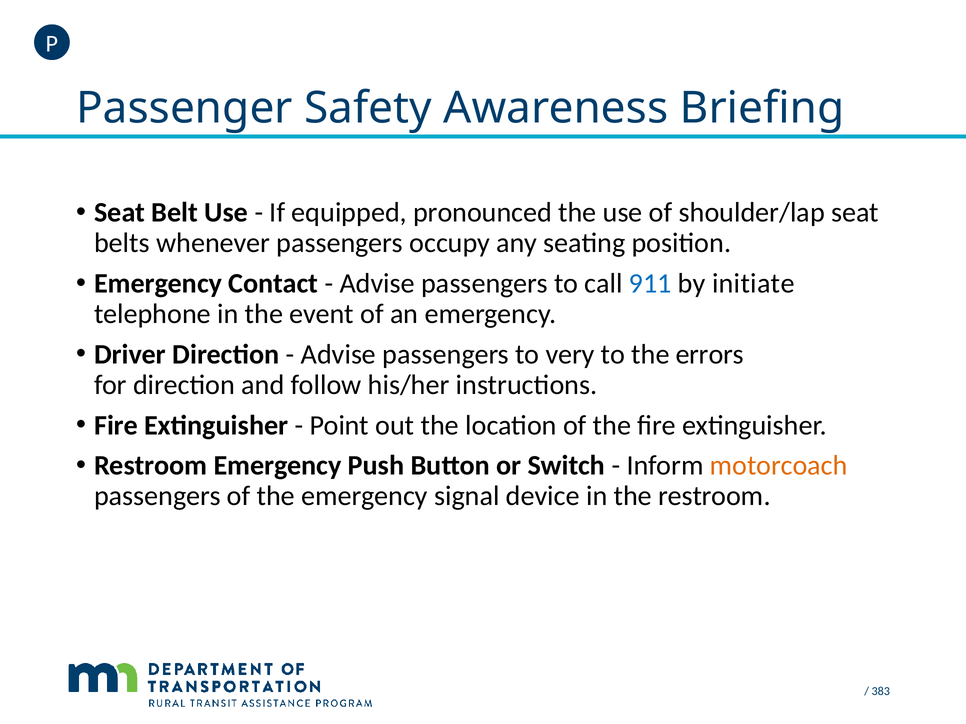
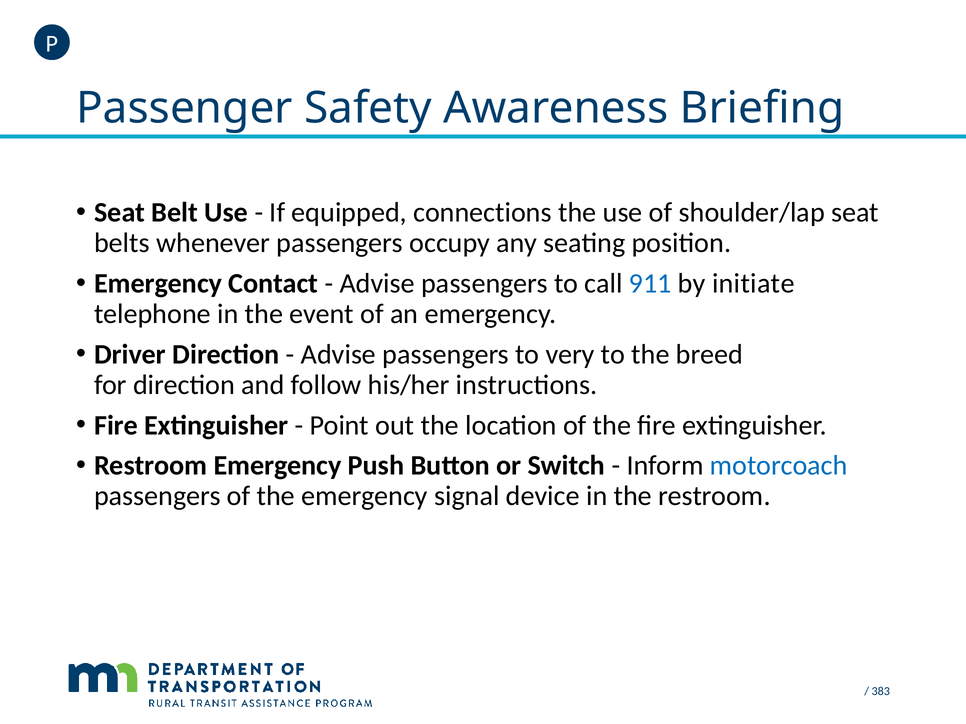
pronounced: pronounced -> connections
errors: errors -> breed
motorcoach colour: orange -> blue
